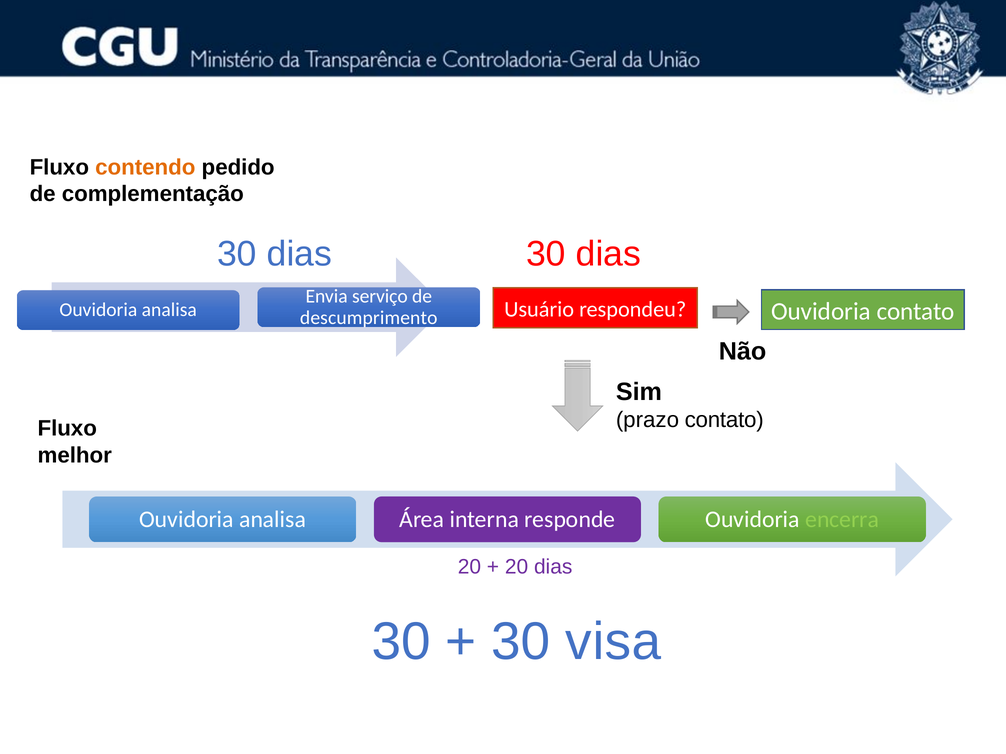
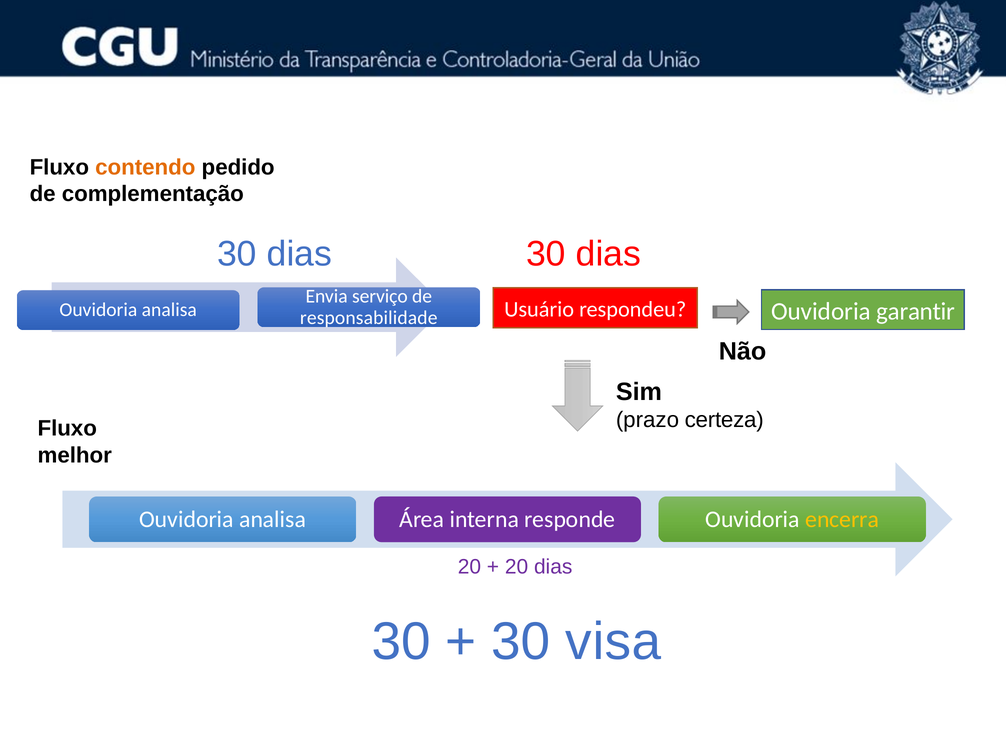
Ouvidoria contato: contato -> garantir
descumprimento: descumprimento -> responsabilidade
prazo contato: contato -> certeza
encerra colour: light green -> yellow
